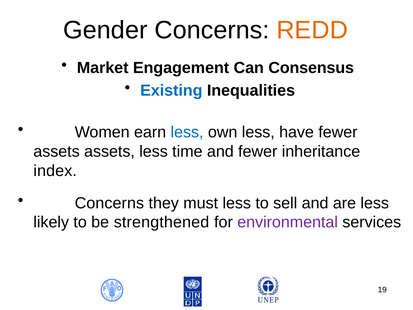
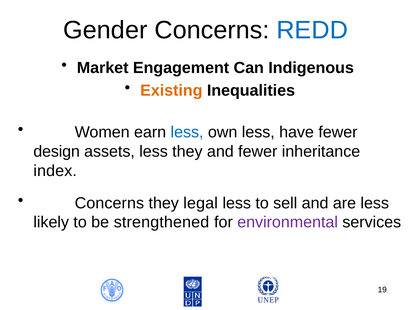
REDD colour: orange -> blue
Consensus: Consensus -> Indigenous
Existing colour: blue -> orange
assets at (57, 151): assets -> design
less time: time -> they
must: must -> legal
